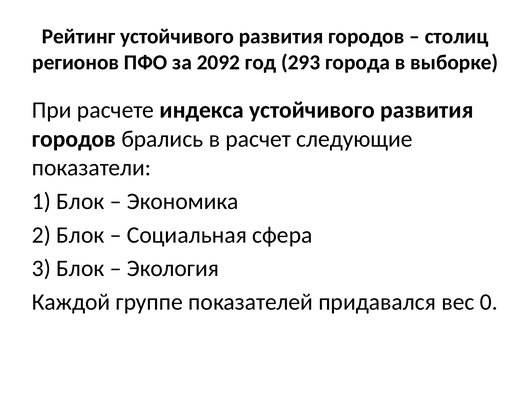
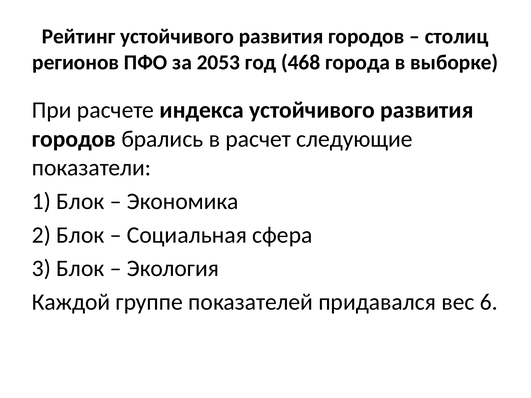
2092: 2092 -> 2053
293: 293 -> 468
0: 0 -> 6
